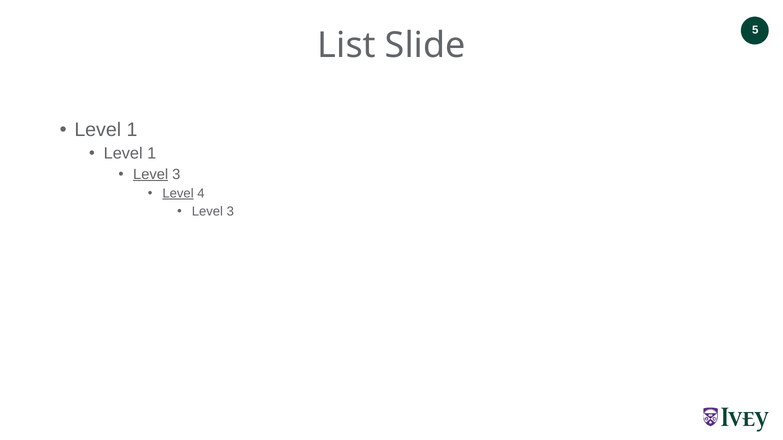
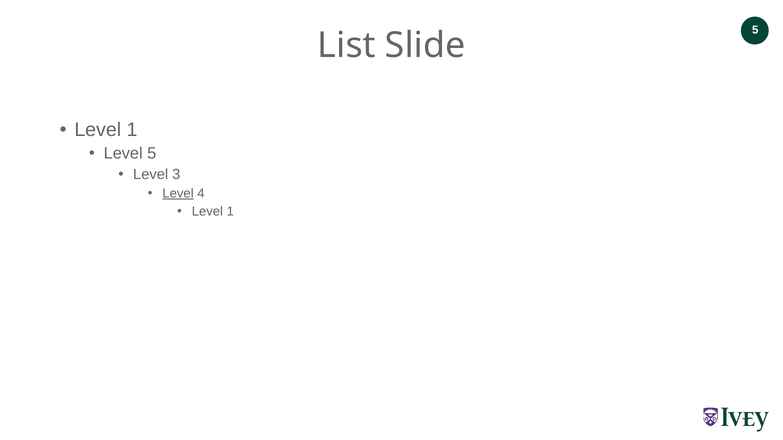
1 at (152, 154): 1 -> 5
Level at (151, 174) underline: present -> none
3 at (230, 212): 3 -> 1
